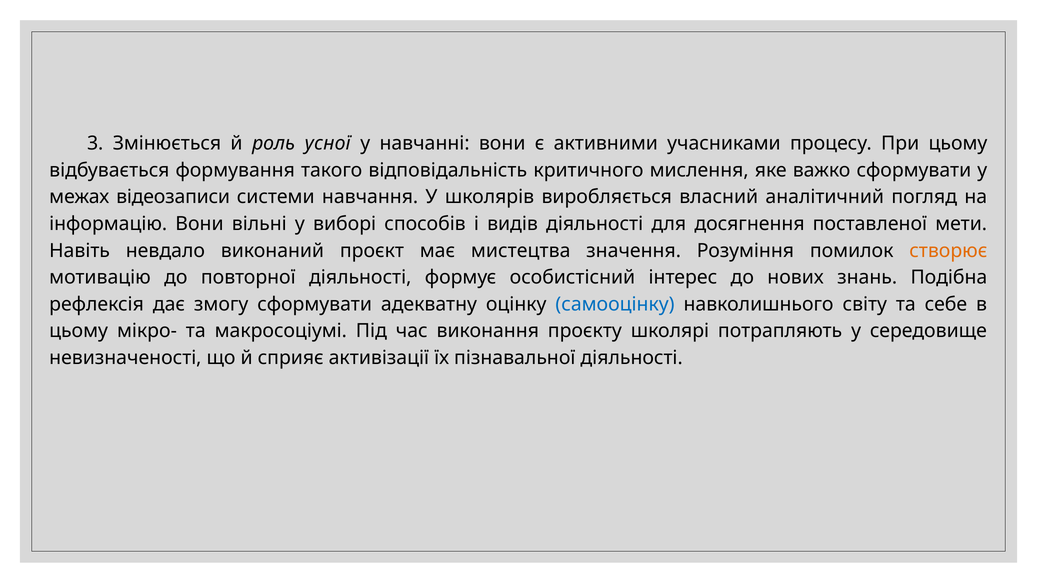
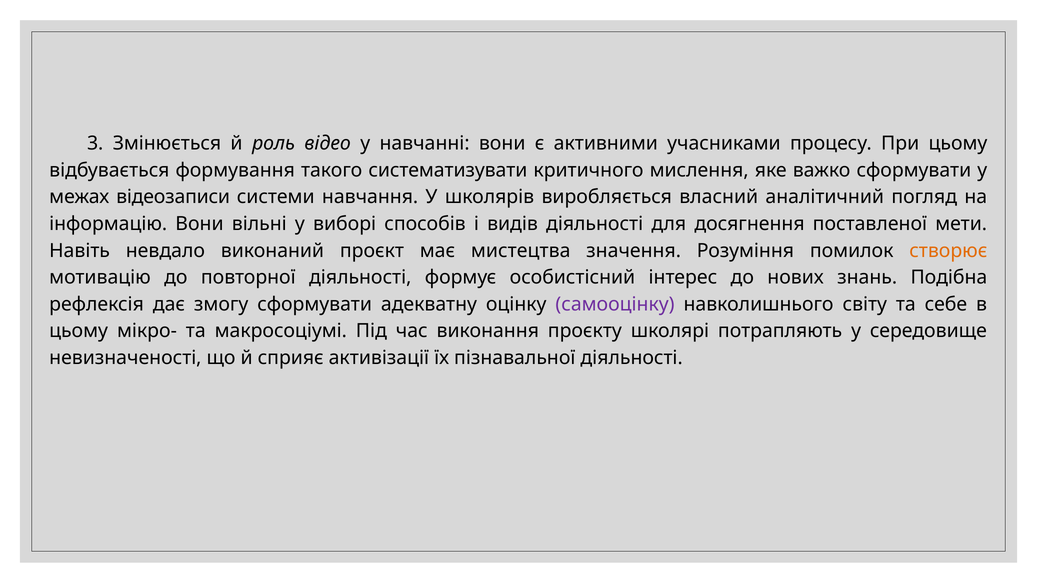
усної: усної -> відео
відповідальність: відповідальність -> систематизувати
самооцінку colour: blue -> purple
